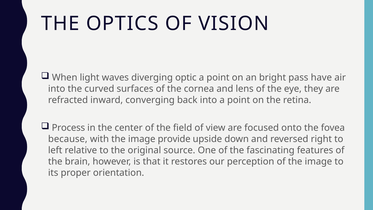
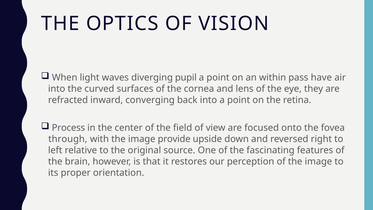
optic: optic -> pupil
bright: bright -> within
because: because -> through
